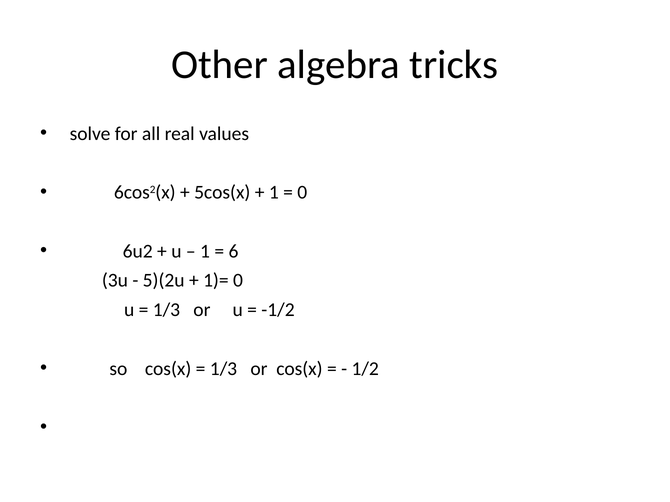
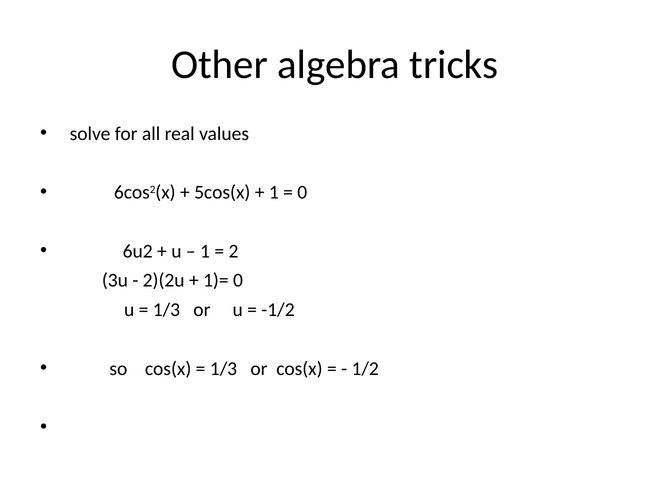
6: 6 -> 2
5)(2u: 5)(2u -> 2)(2u
